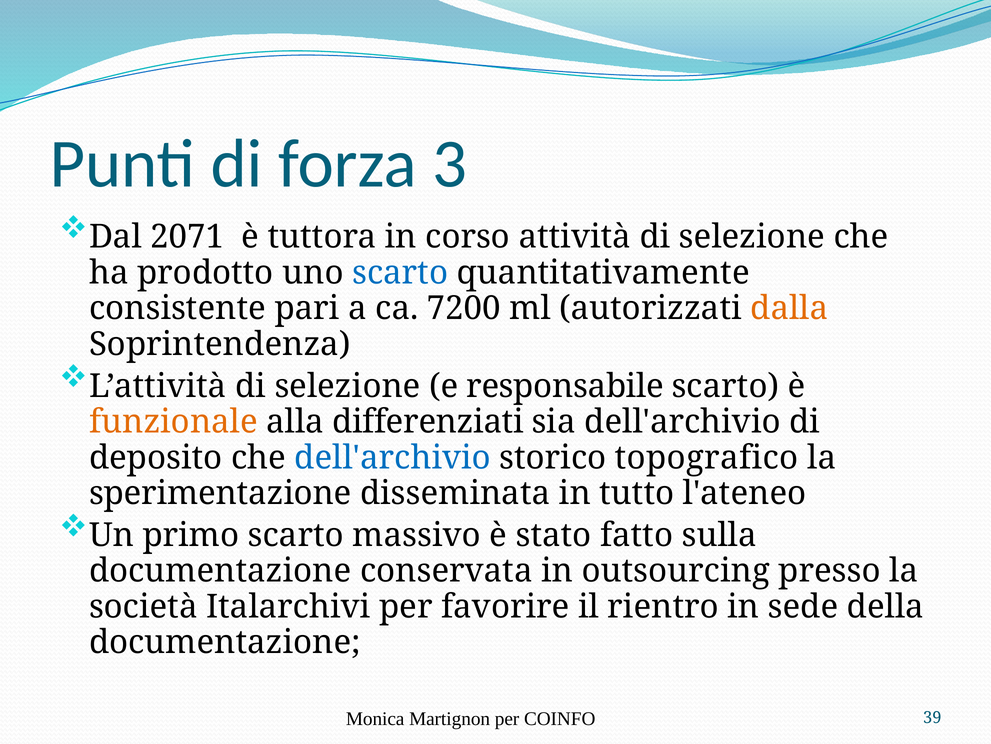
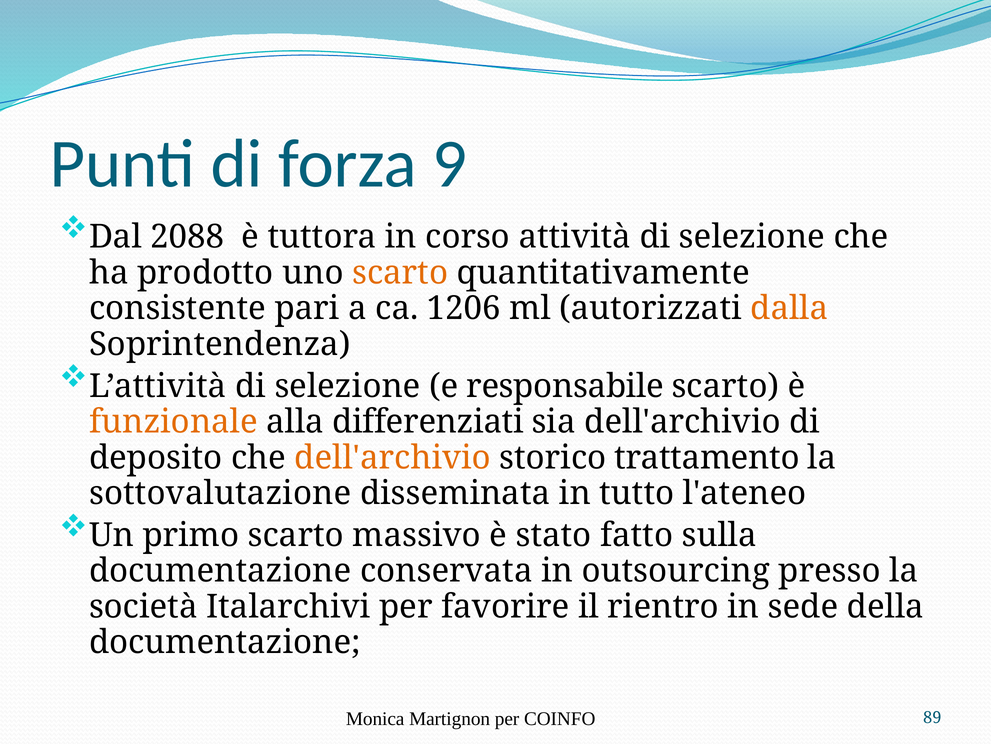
3: 3 -> 9
2071: 2071 -> 2088
scarto at (400, 272) colour: blue -> orange
7200: 7200 -> 1206
dell'archivio at (393, 457) colour: blue -> orange
topografico: topografico -> trattamento
sperimentazione: sperimentazione -> sottovalutazione
39: 39 -> 89
